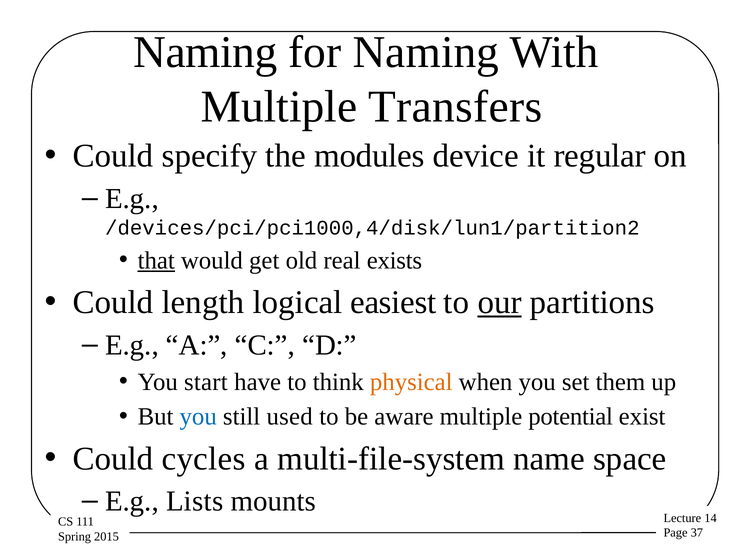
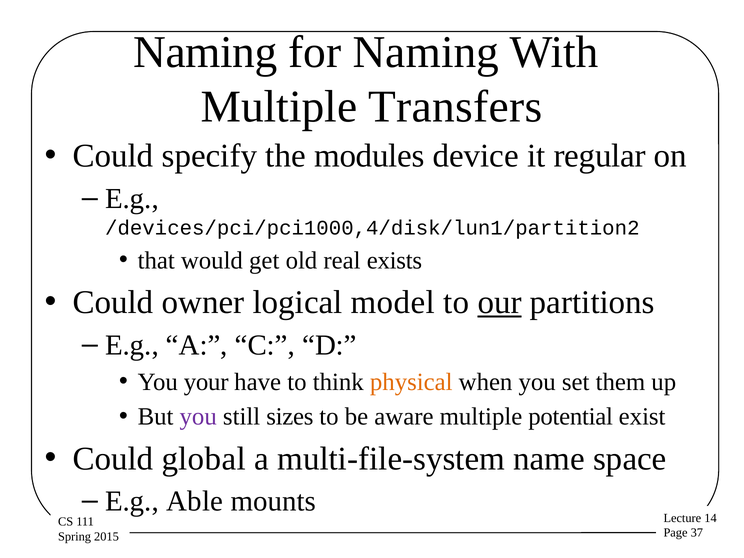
that underline: present -> none
length: length -> owner
easiest: easiest -> model
start: start -> your
you at (198, 417) colour: blue -> purple
used: used -> sizes
cycles: cycles -> global
Lists: Lists -> Able
